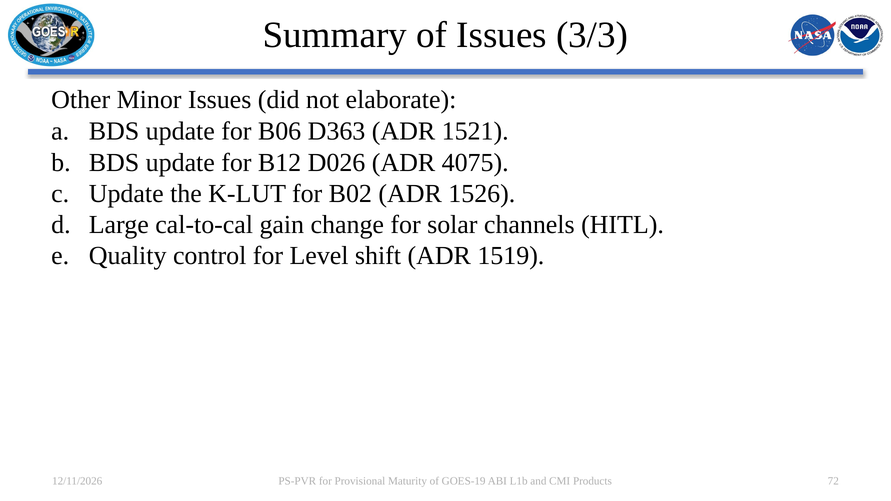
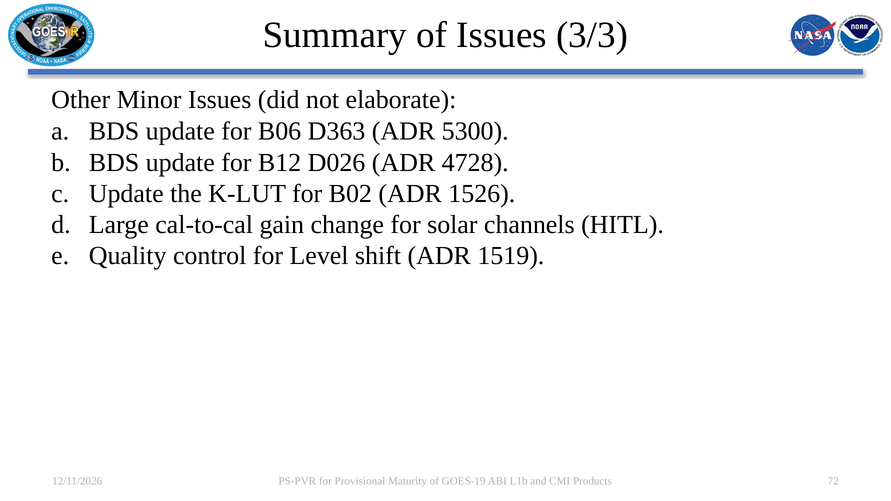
1521: 1521 -> 5300
4075: 4075 -> 4728
